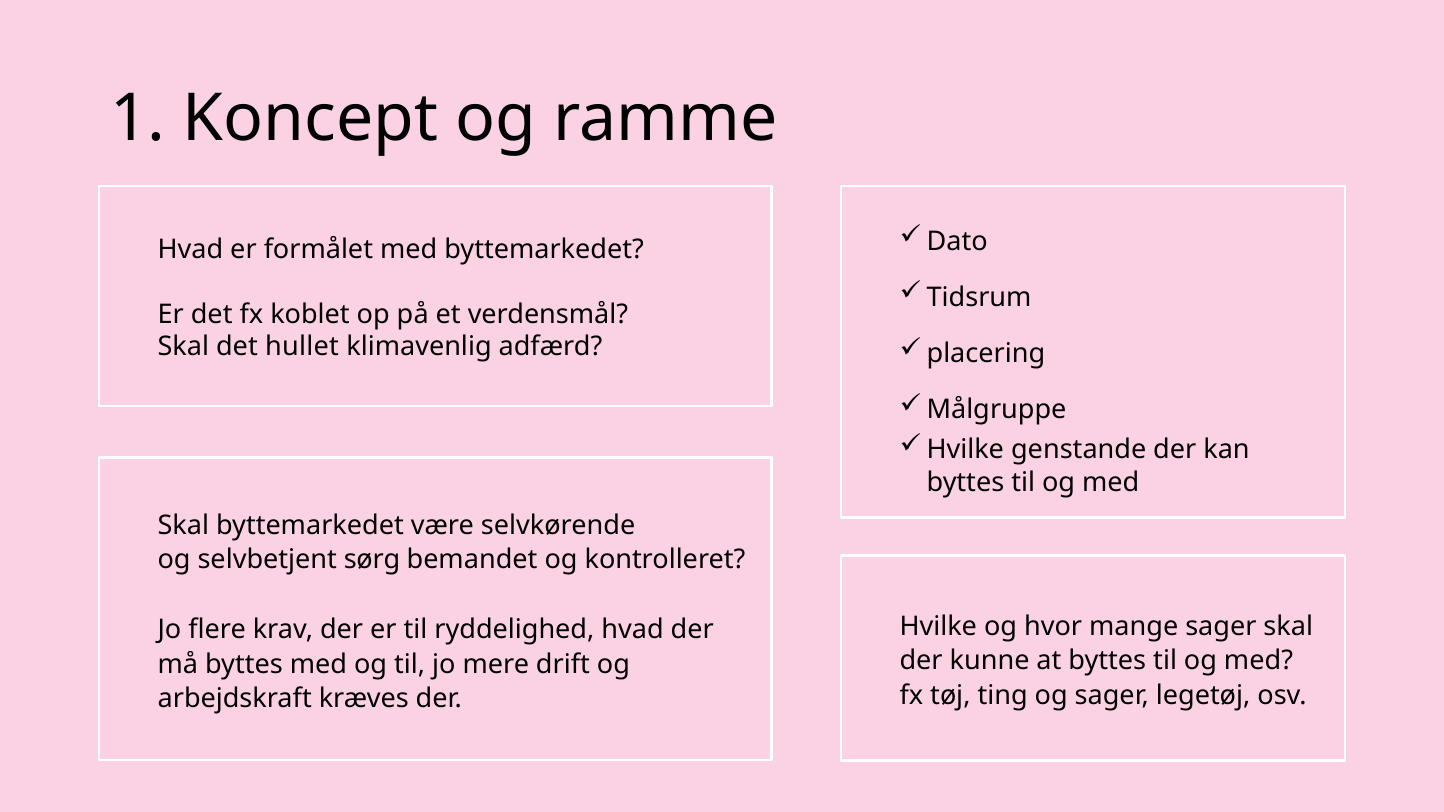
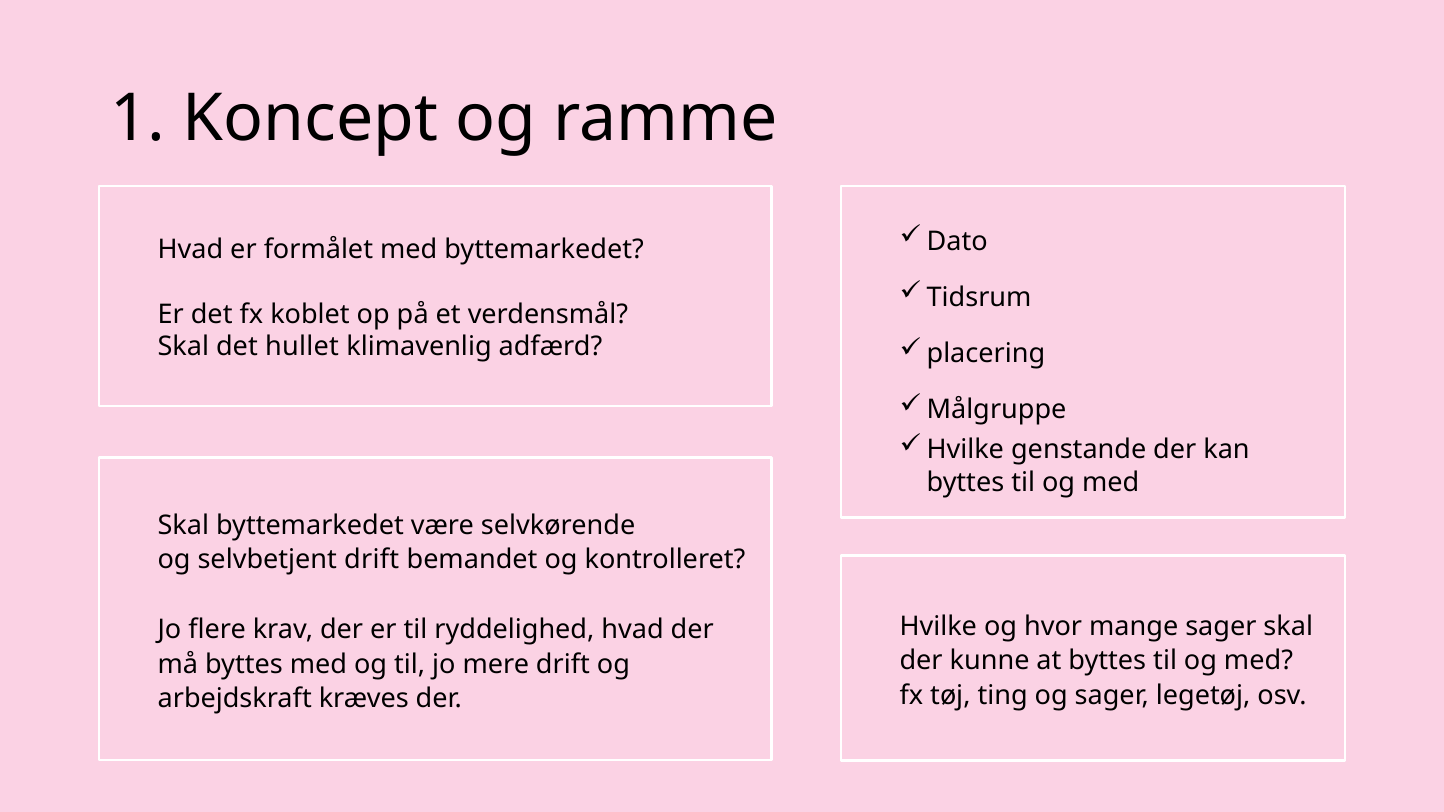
selvbetjent sørg: sørg -> drift
